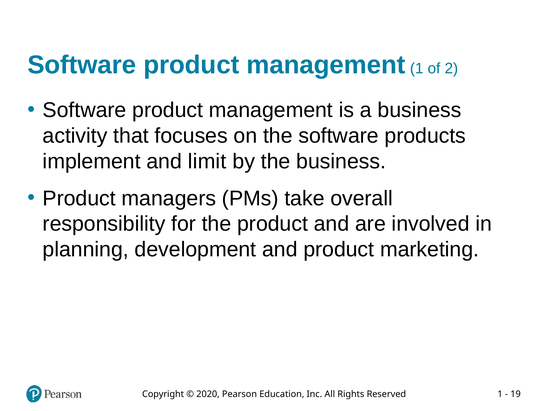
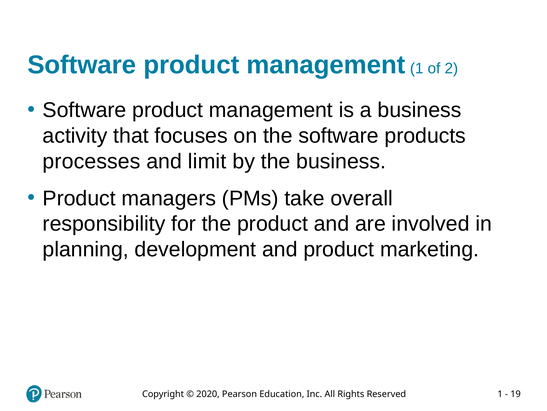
implement: implement -> processes
